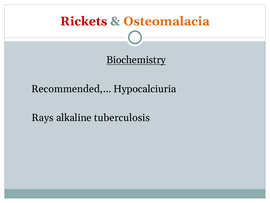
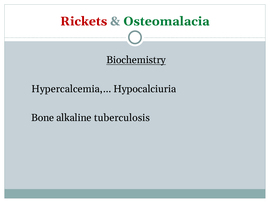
Osteomalacia colour: orange -> green
Recommended,…: Recommended,… -> Hypercalcemia,…
Rays: Rays -> Bone
